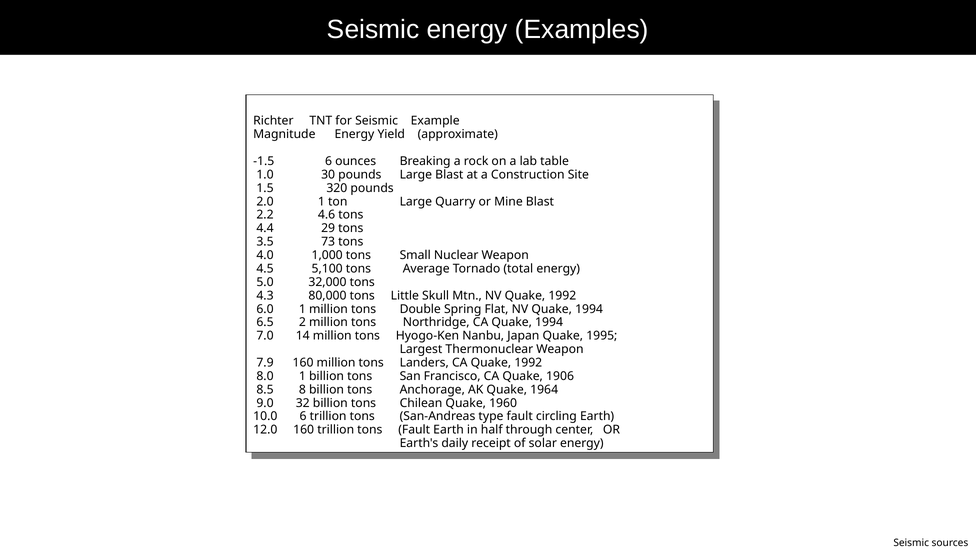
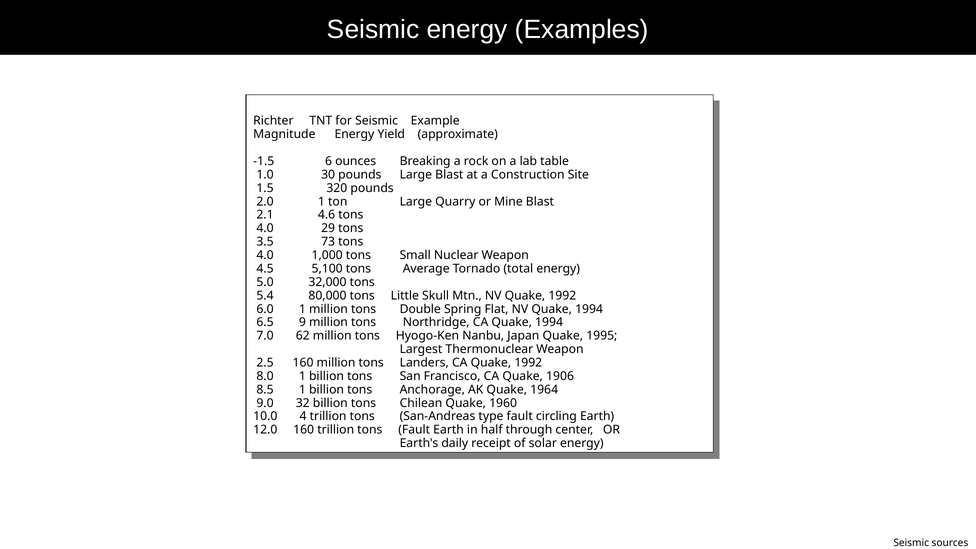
2.2: 2.2 -> 2.1
4.4 at (265, 228): 4.4 -> 4.0
4.3: 4.3 -> 5.4
2: 2 -> 9
14: 14 -> 62
7.9 at (265, 363): 7.9 -> 2.5
8.5 8: 8 -> 1
6 at (303, 416): 6 -> 4
